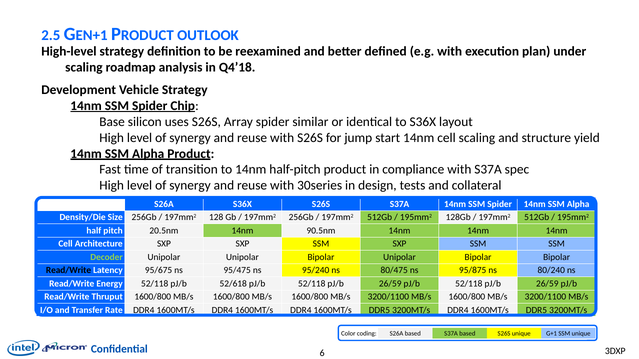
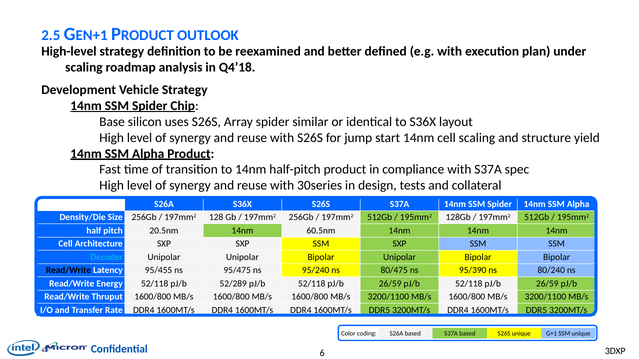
90.5nm: 90.5nm -> 60.5nm
Decoder colour: light green -> light blue
95/675: 95/675 -> 95/455
95/875: 95/875 -> 95/390
52/618: 52/618 -> 52/289
